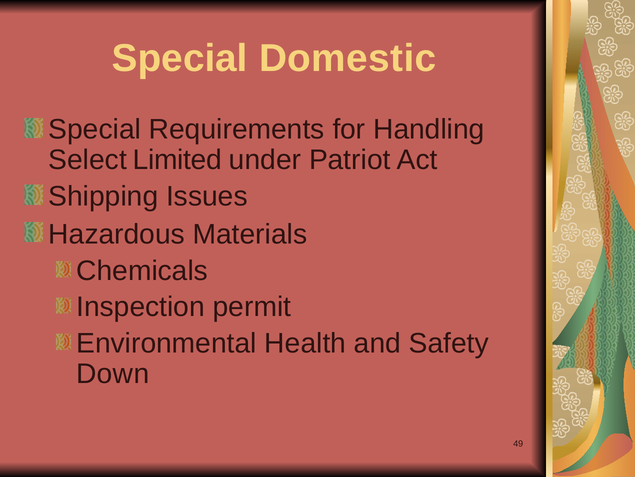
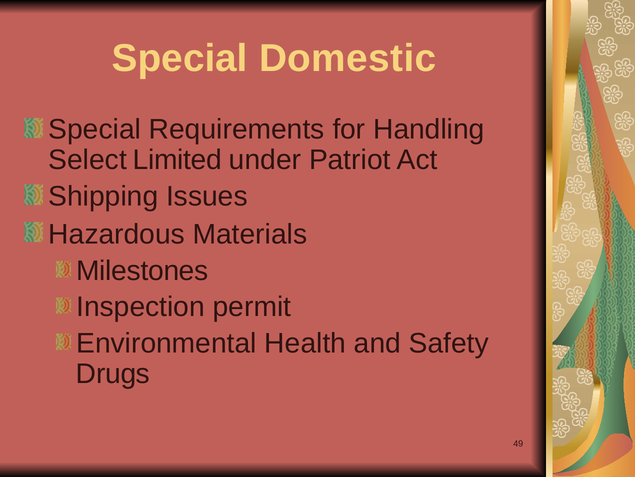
Chemicals: Chemicals -> Milestones
Down: Down -> Drugs
